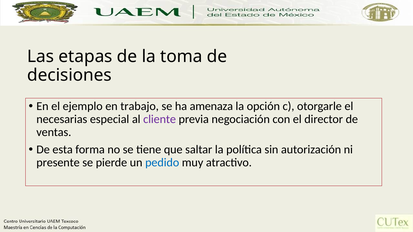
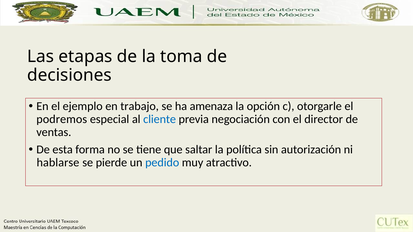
necesarias: necesarias -> podremos
cliente colour: purple -> blue
presente: presente -> hablarse
